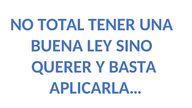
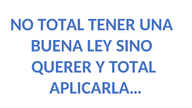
Y BASTA: BASTA -> TOTAL
